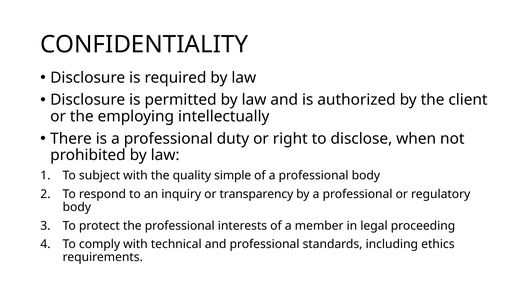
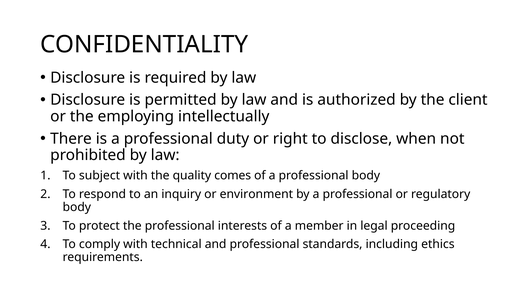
simple: simple -> comes
transparency: transparency -> environment
